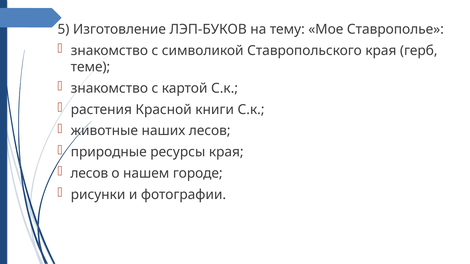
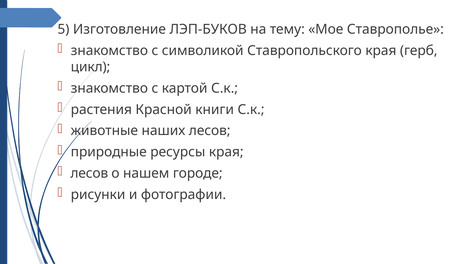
теме: теме -> цикл
